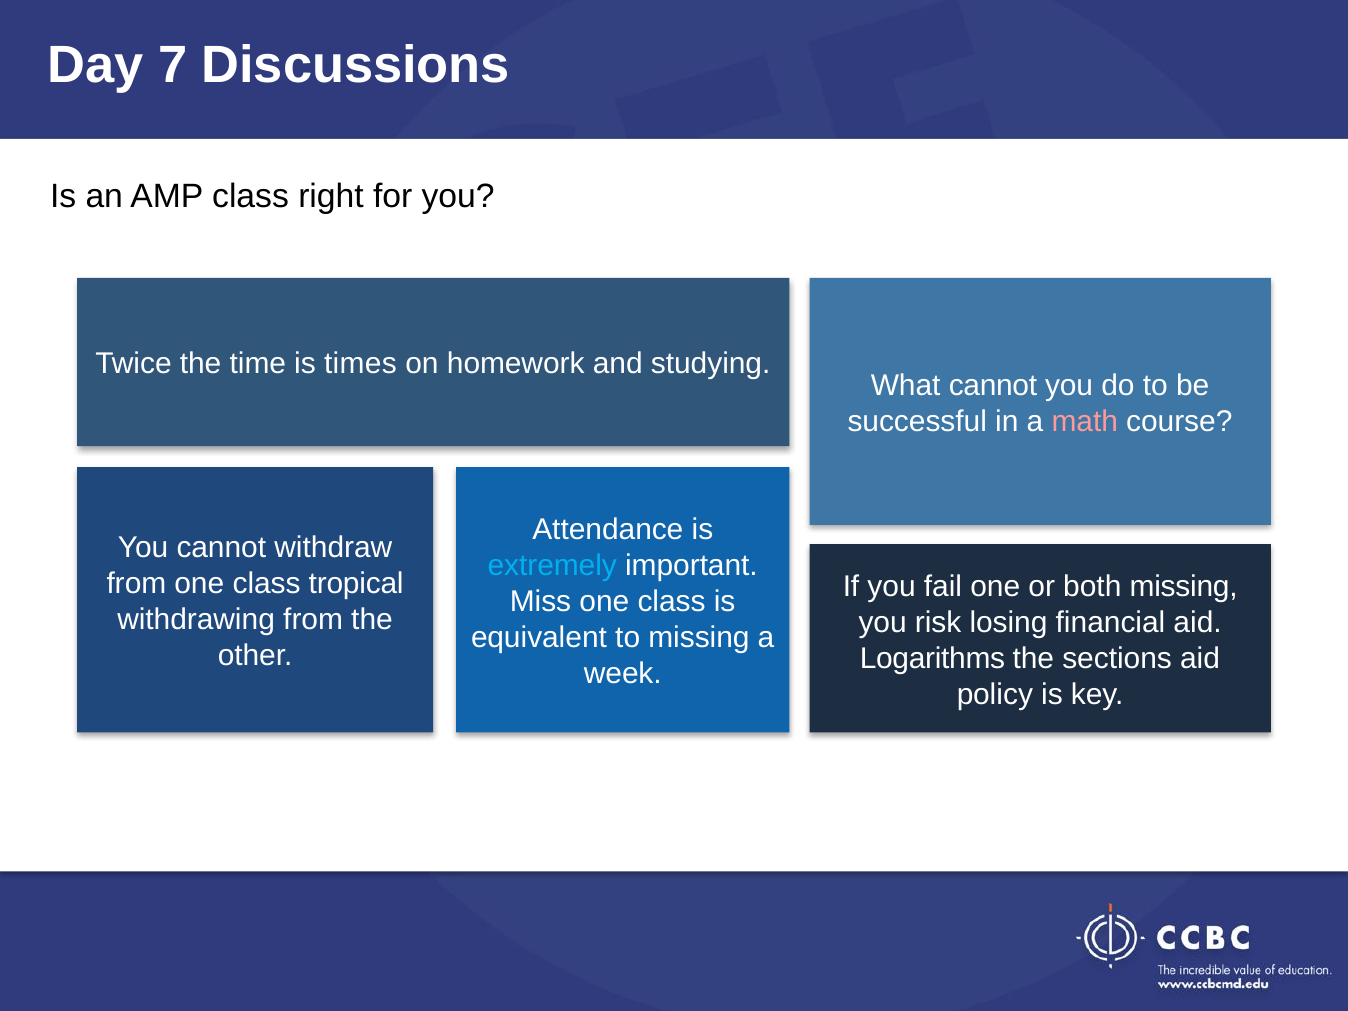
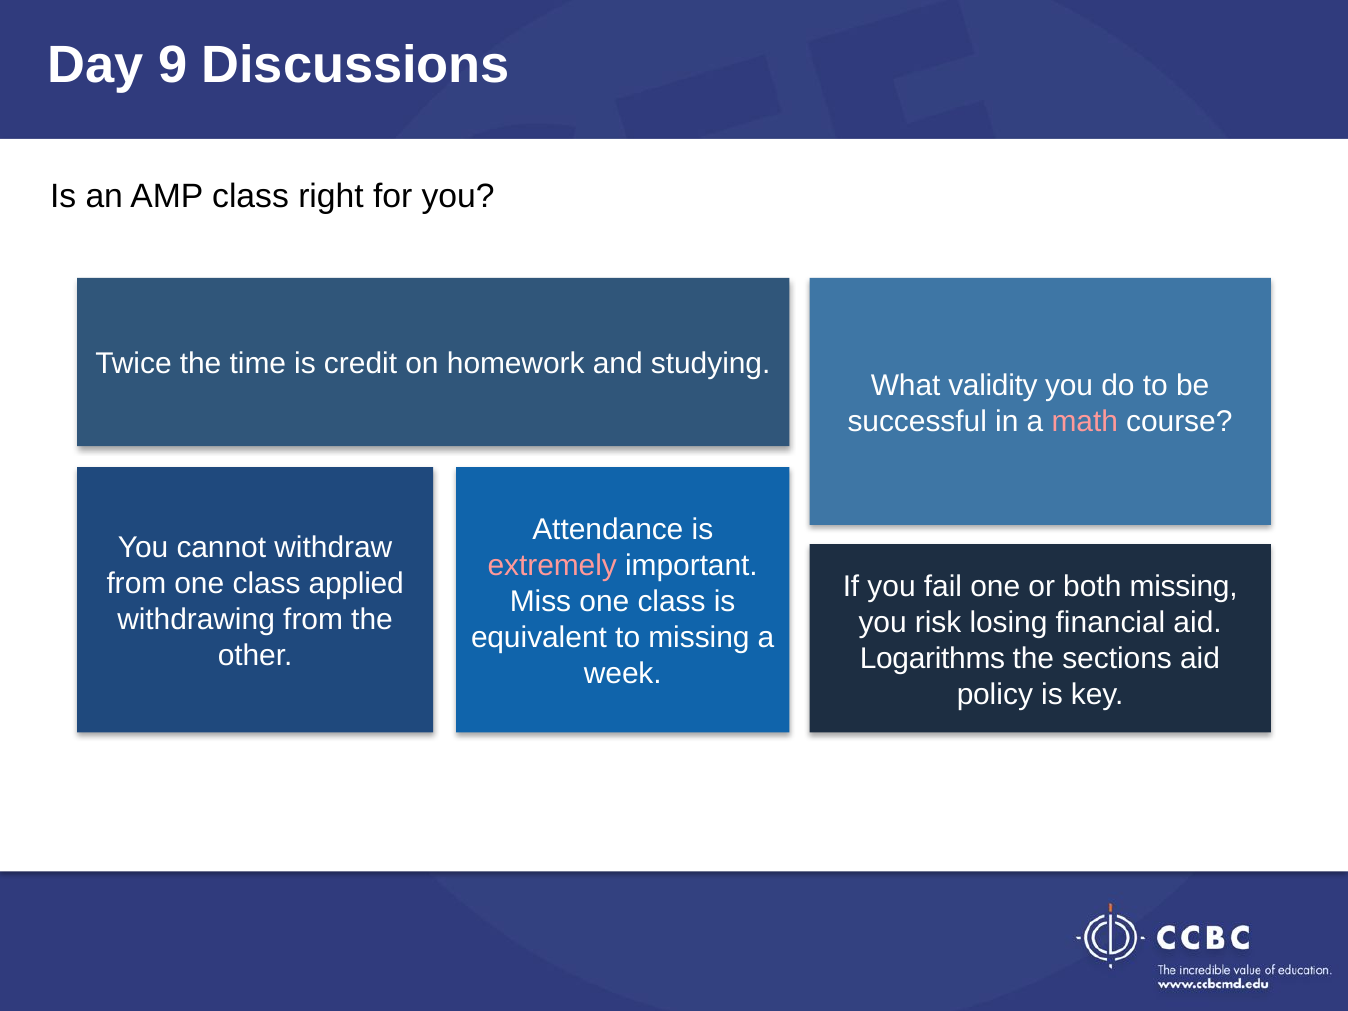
7: 7 -> 9
times: times -> credit
What cannot: cannot -> validity
extremely colour: light blue -> pink
tropical: tropical -> applied
